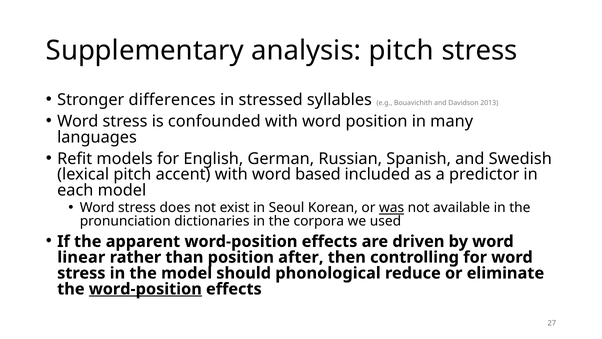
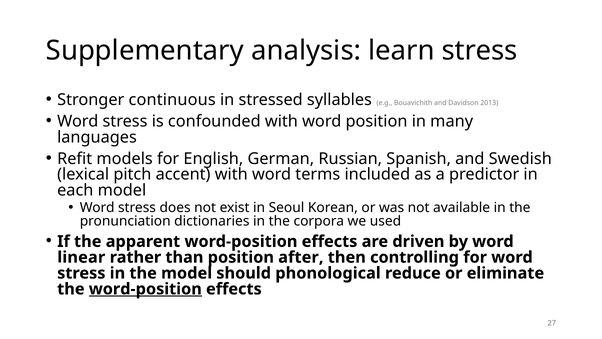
analysis pitch: pitch -> learn
differences: differences -> continuous
based: based -> terms
was underline: present -> none
